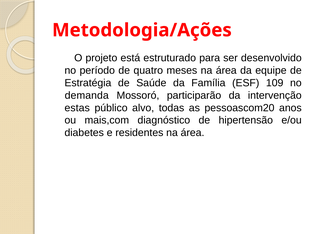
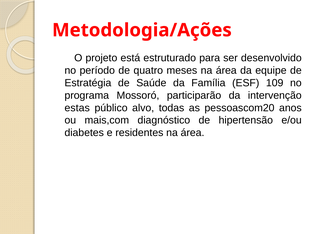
demanda: demanda -> programa
